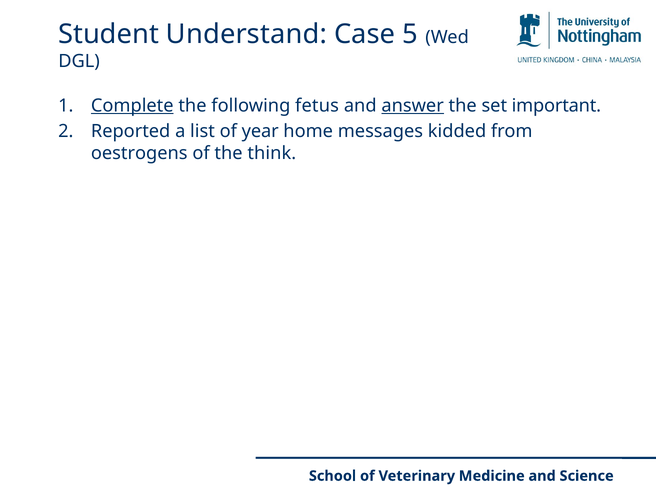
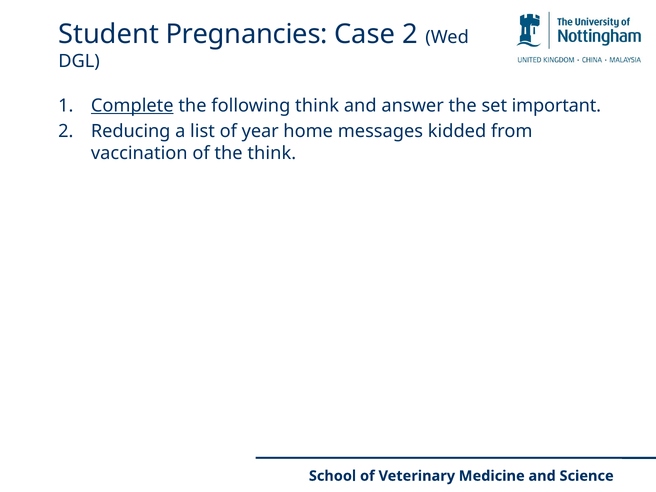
Understand: Understand -> Pregnancies
Case 5: 5 -> 2
following fetus: fetus -> think
answer underline: present -> none
Reported: Reported -> Reducing
oestrogens: oestrogens -> vaccination
